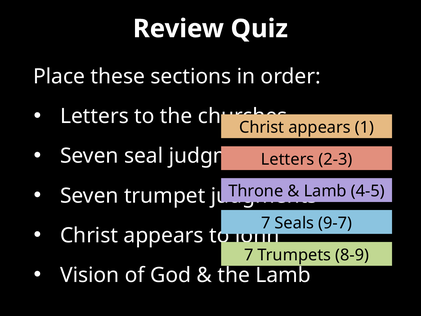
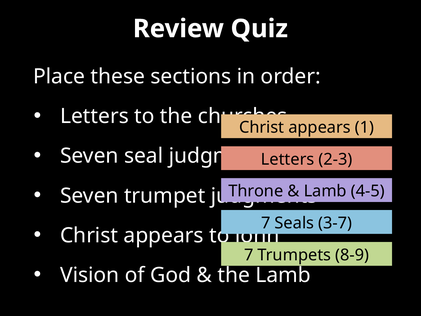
9-7: 9-7 -> 3-7
